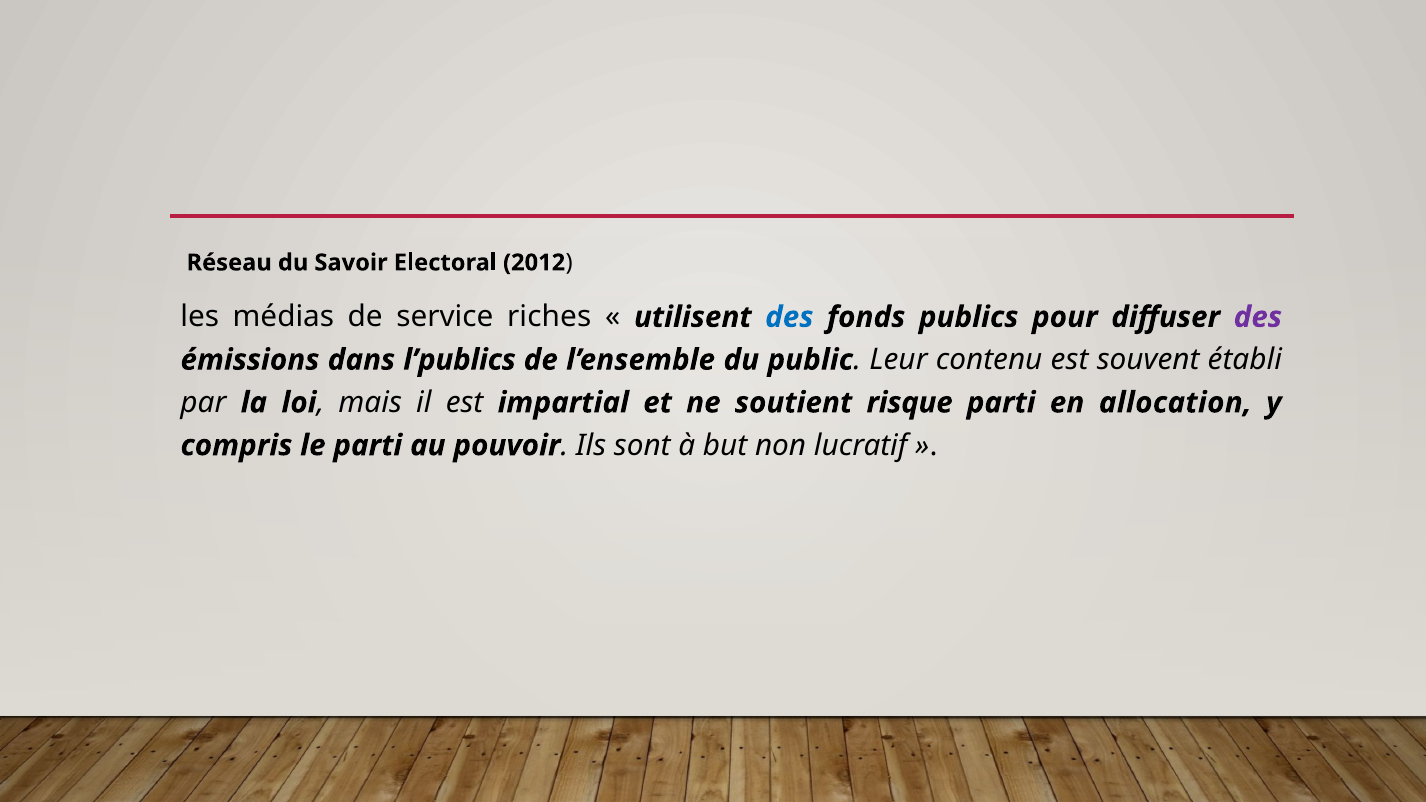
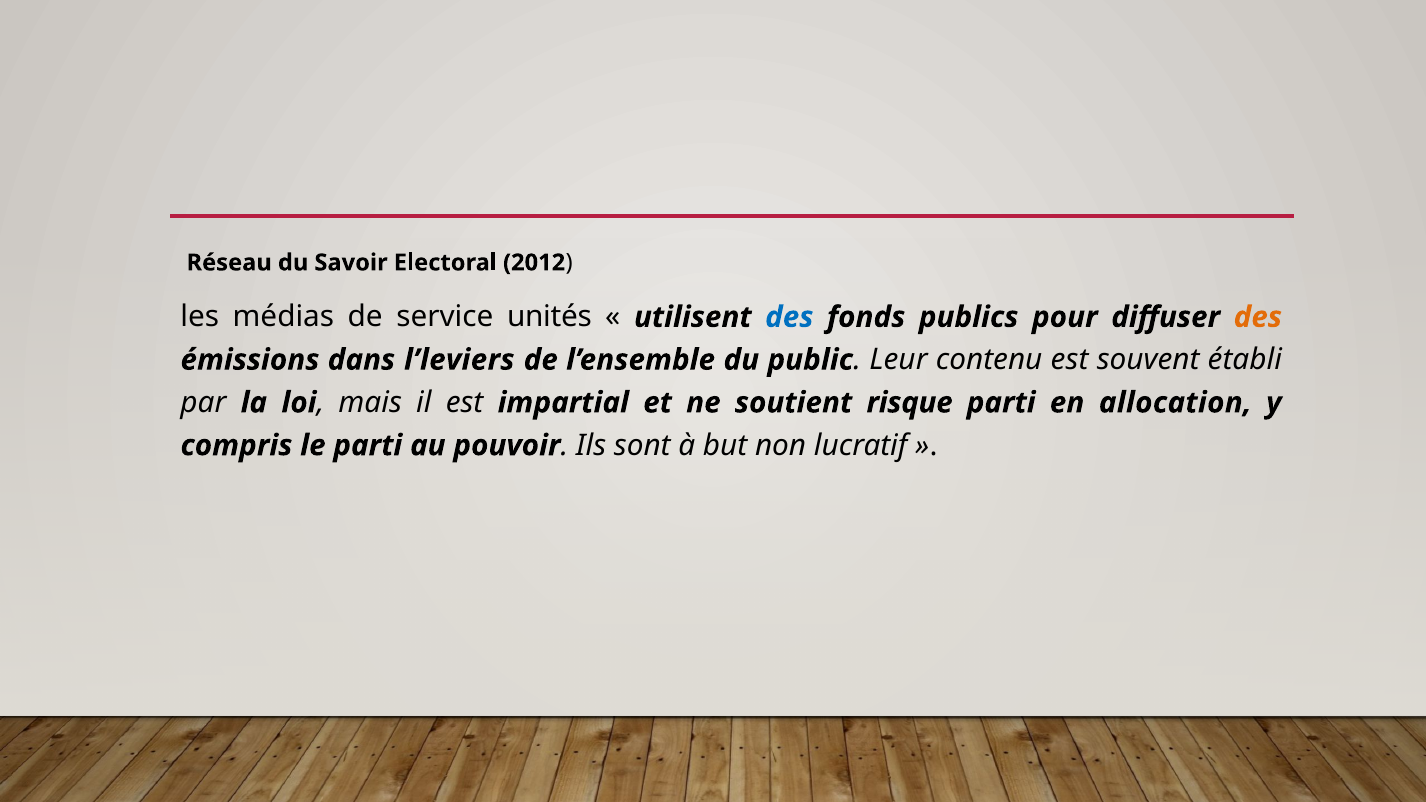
riches: riches -> unités
des at (1258, 317) colour: purple -> orange
l’publics: l’publics -> l’leviers
